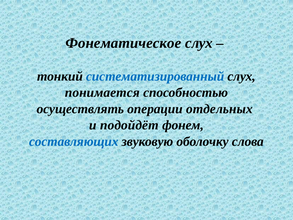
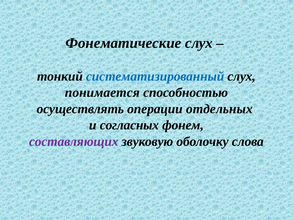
Фонематическое: Фонематическое -> Фонематические
подойдёт: подойдёт -> согласных
составляющих colour: blue -> purple
